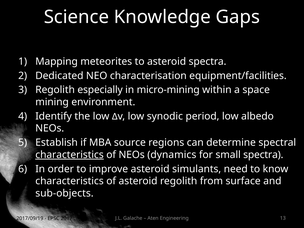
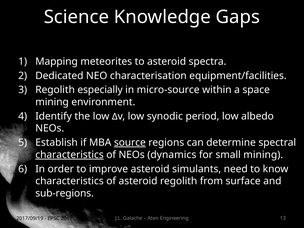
micro-mining: micro-mining -> micro-source
source underline: none -> present
small spectra: spectra -> mining
sub-objects: sub-objects -> sub-regions
